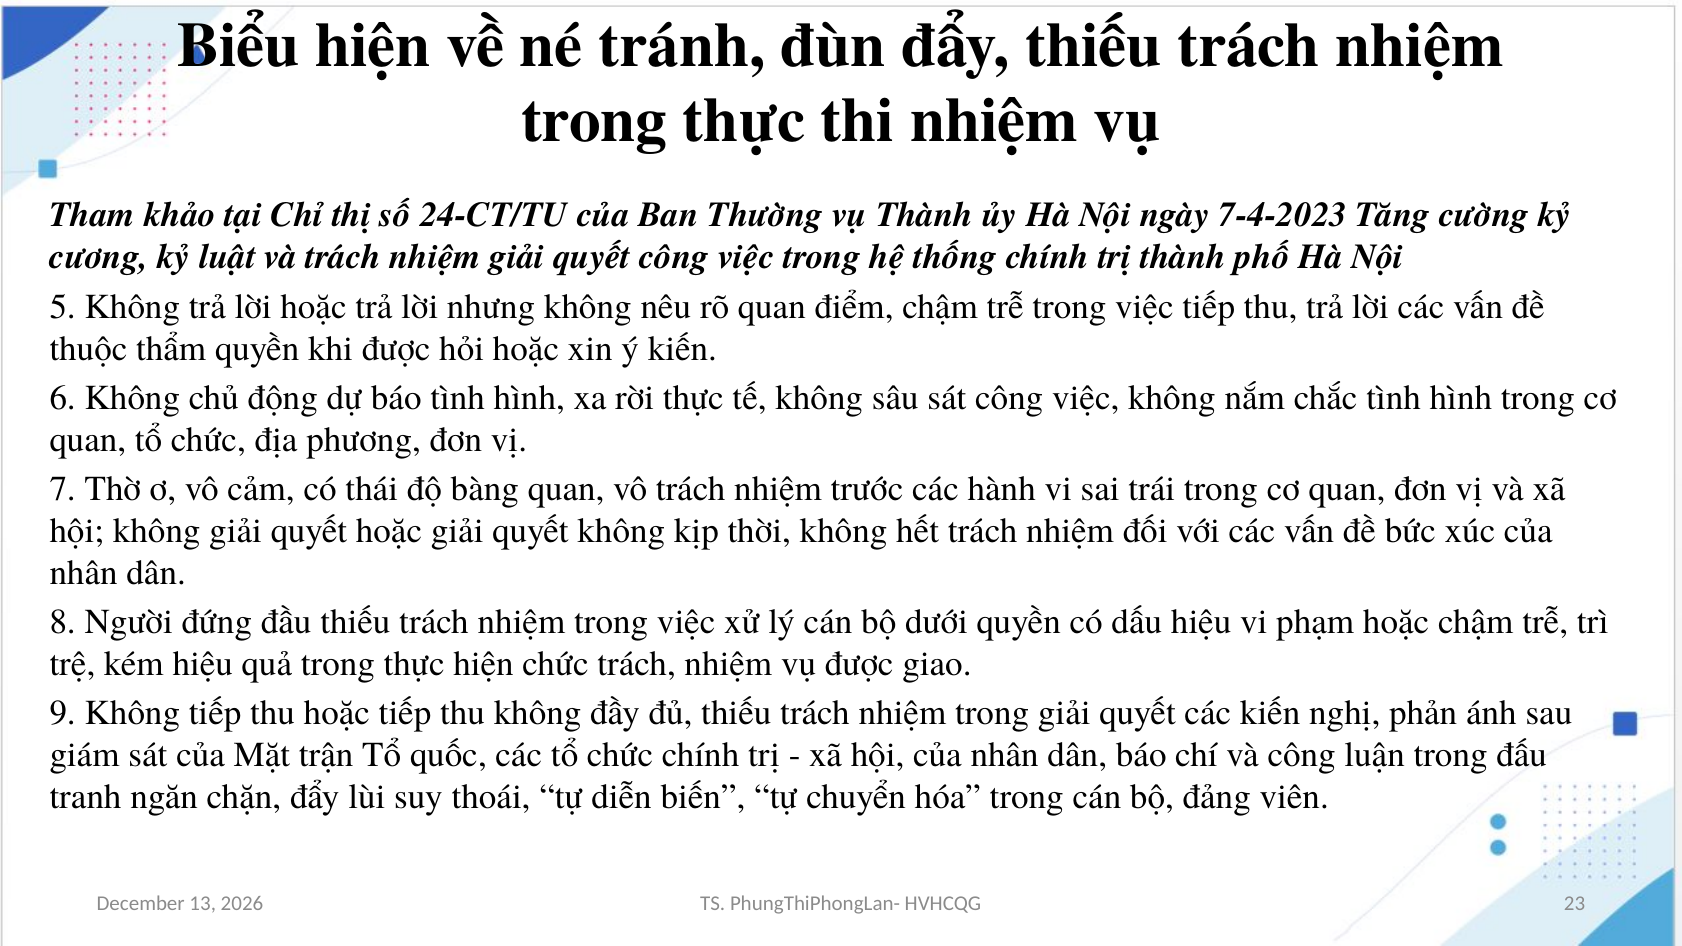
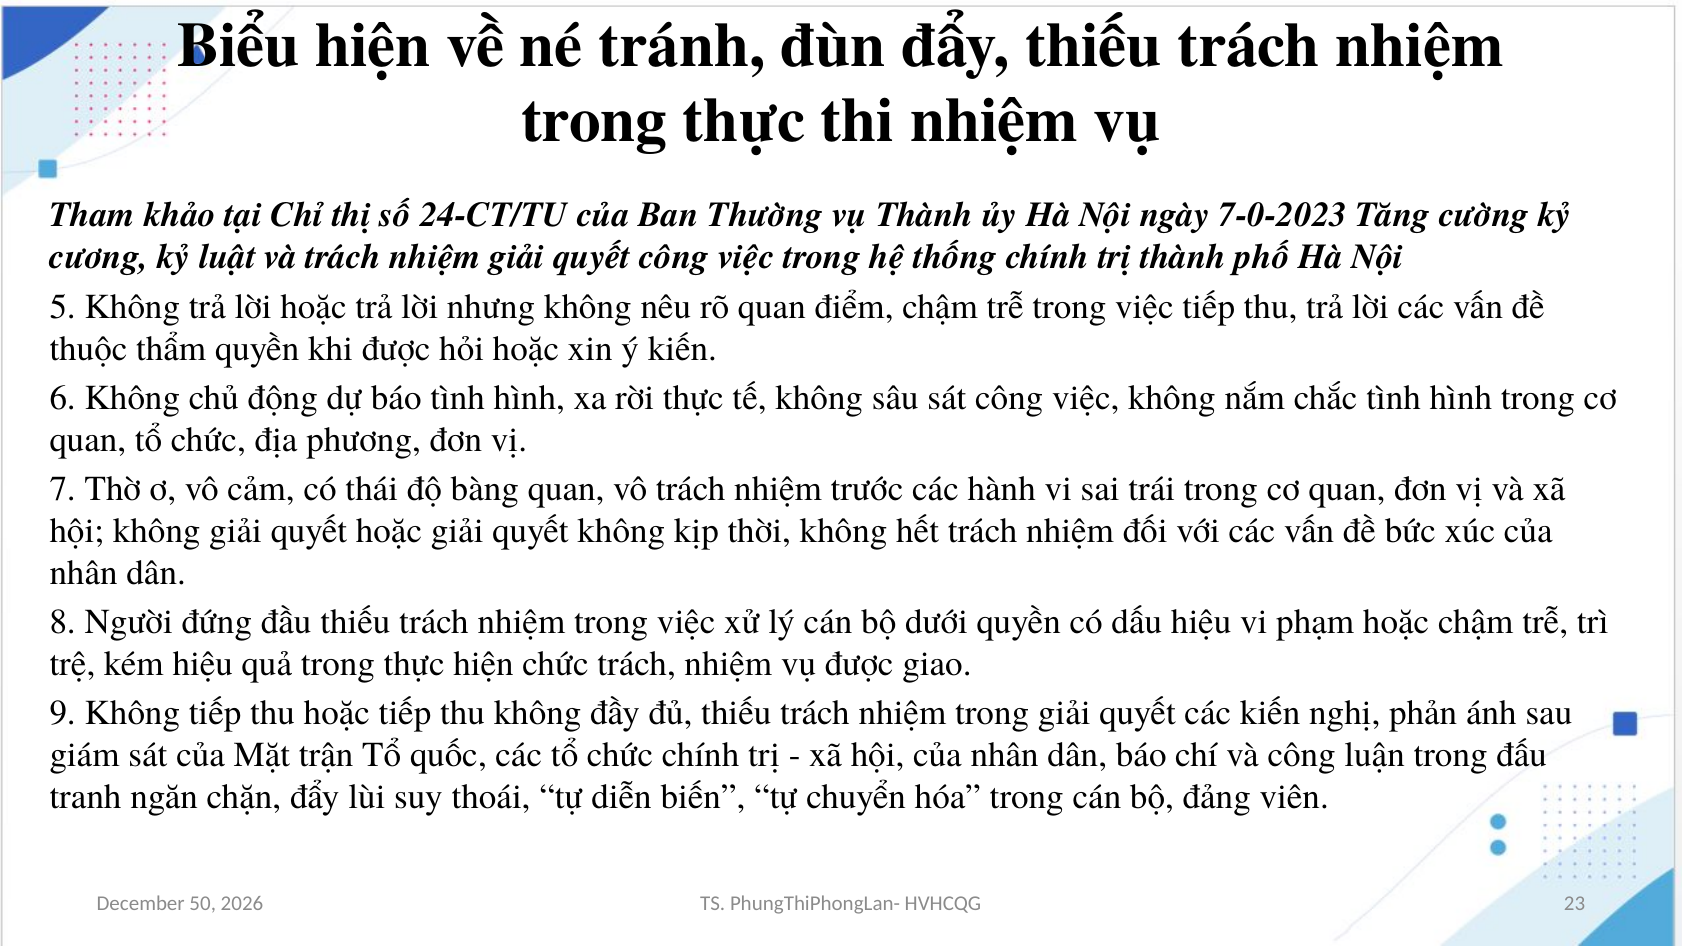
7-4-2023: 7-4-2023 -> 7-0-2023
13: 13 -> 50
